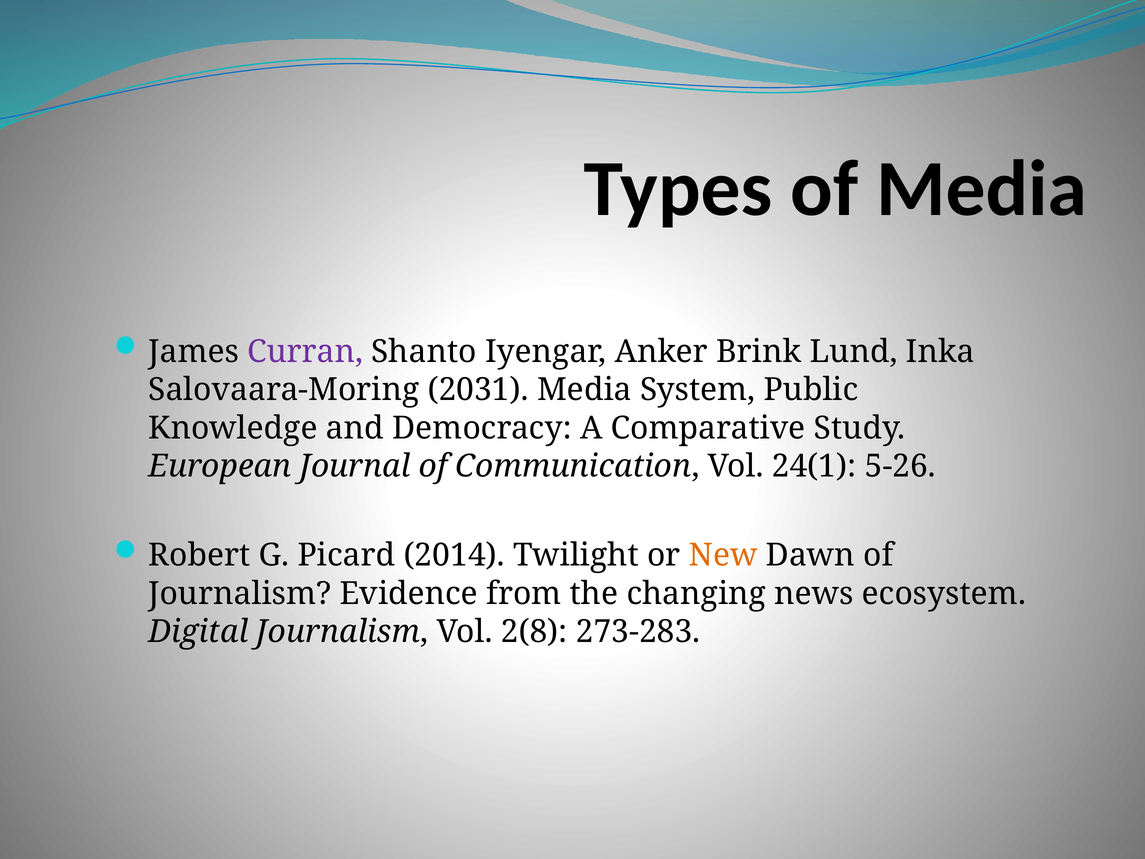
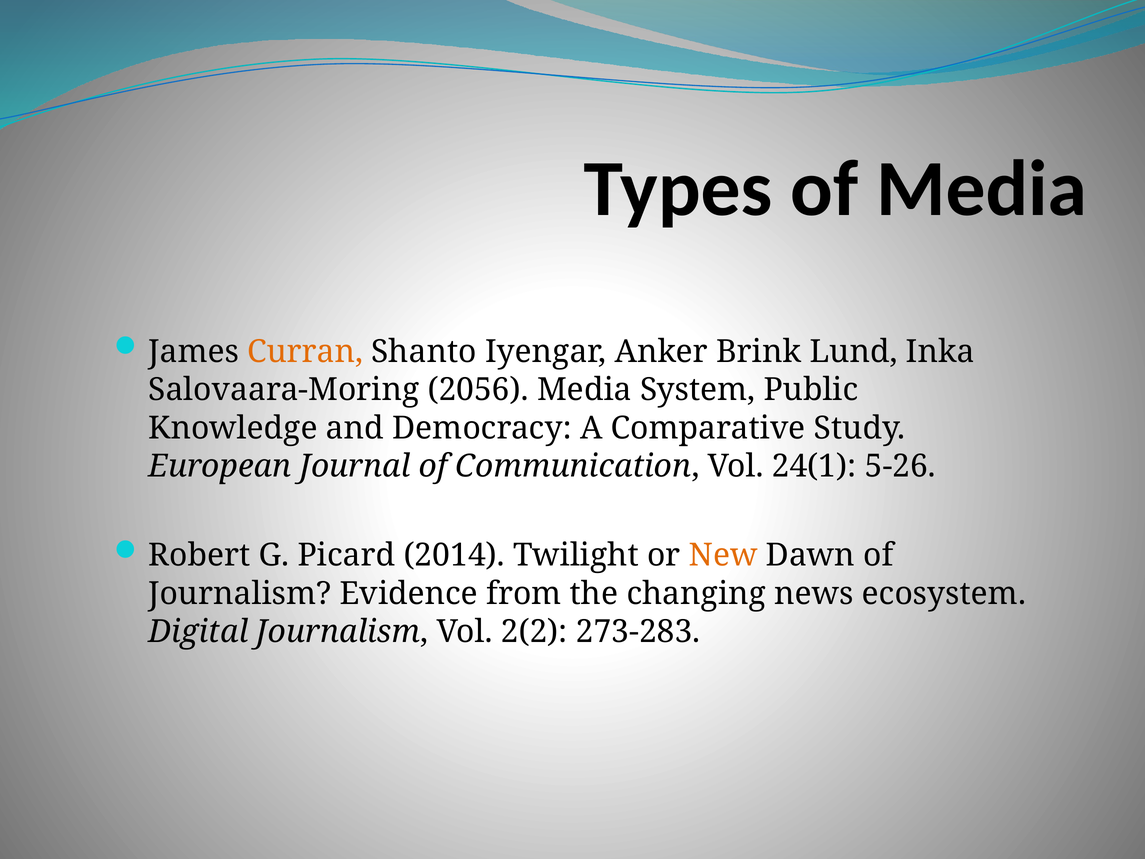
Curran colour: purple -> orange
2031: 2031 -> 2056
2(8: 2(8 -> 2(2
